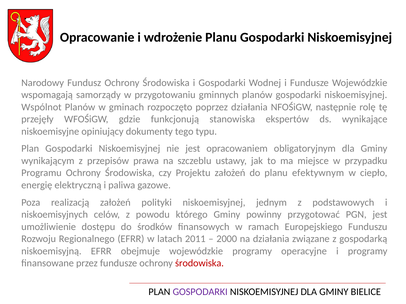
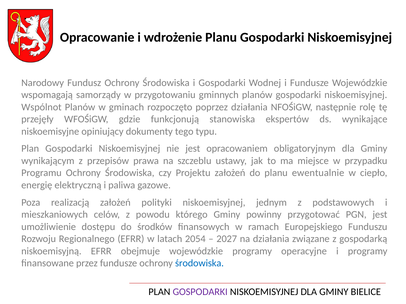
efektywnym: efektywnym -> ewentualnie
niskoemisyjnych: niskoemisyjnych -> mieszkaniowych
2011: 2011 -> 2054
2000: 2000 -> 2027
środowiska at (199, 264) colour: red -> blue
